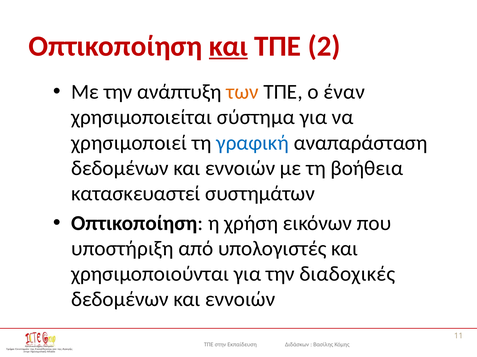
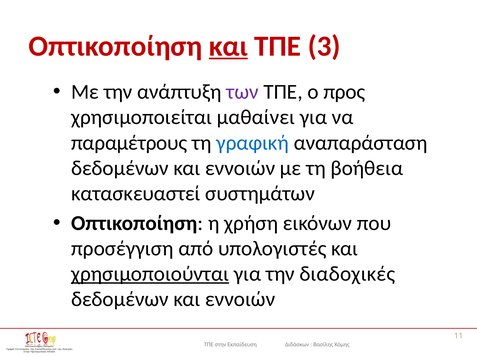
2: 2 -> 3
των colour: orange -> purple
έναν: έναν -> προς
σύστημα: σύστημα -> μαθαίνει
χρησιμοποιεί: χρησιμοποιεί -> παραμέτρους
υποστήριξη: υποστήριξη -> προσέγγιση
χρησιμοποιούνται underline: none -> present
